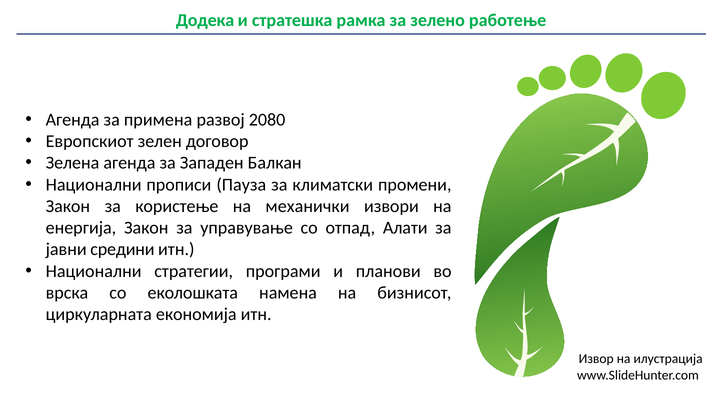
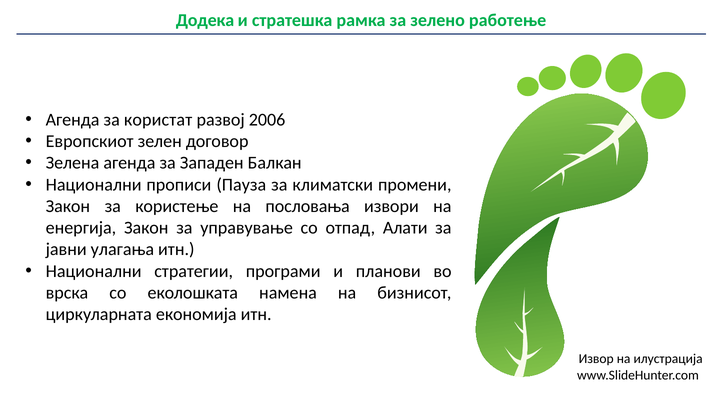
примена: примена -> користат
2080: 2080 -> 2006
механички: механички -> пословања
средини: средини -> улагања
